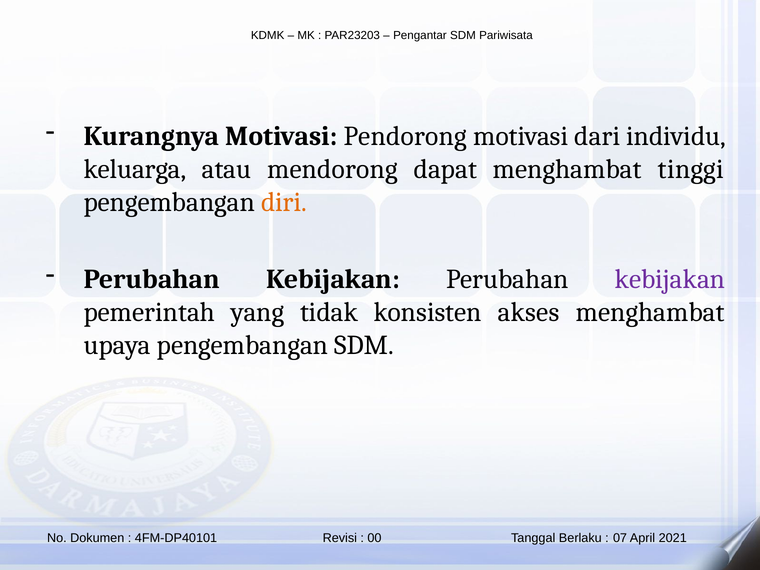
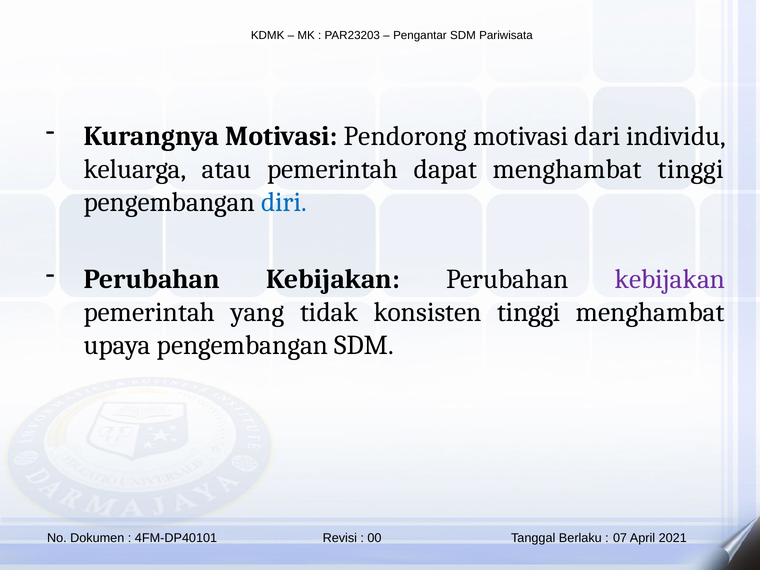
atau mendorong: mendorong -> pemerintah
diri colour: orange -> blue
konsisten akses: akses -> tinggi
